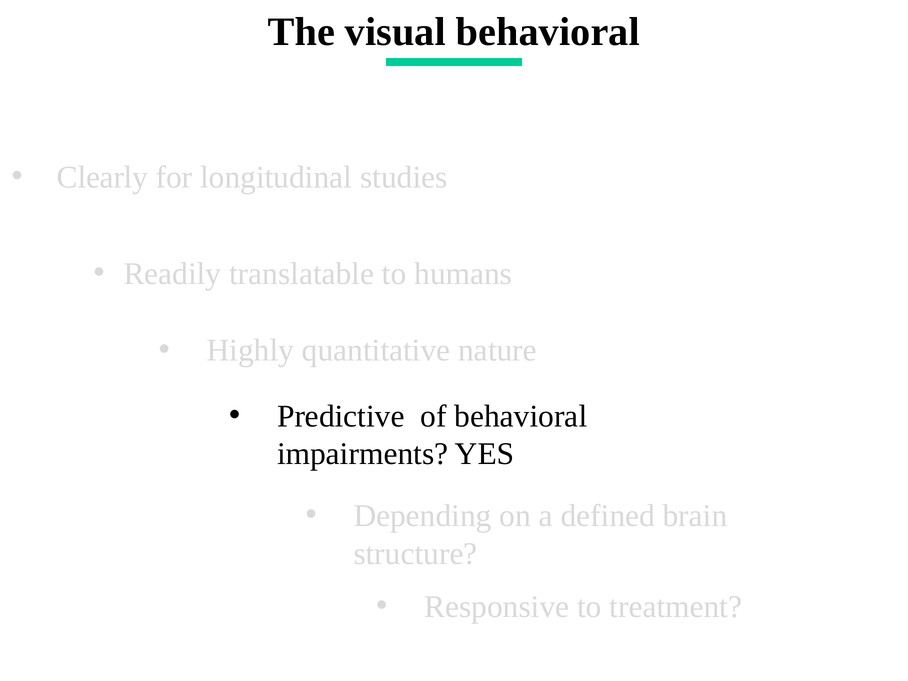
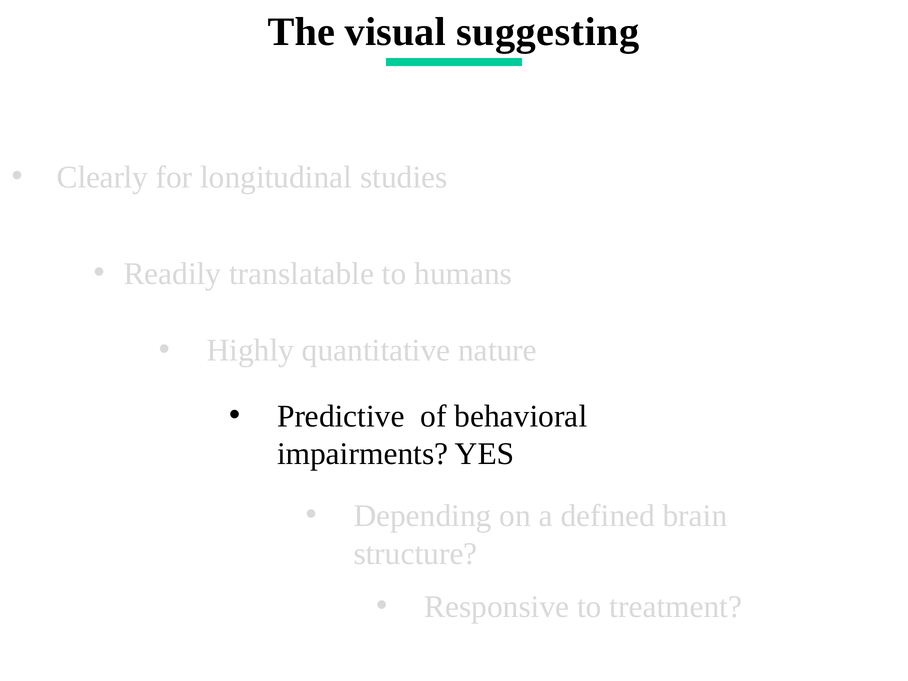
visual behavioral: behavioral -> suggesting
